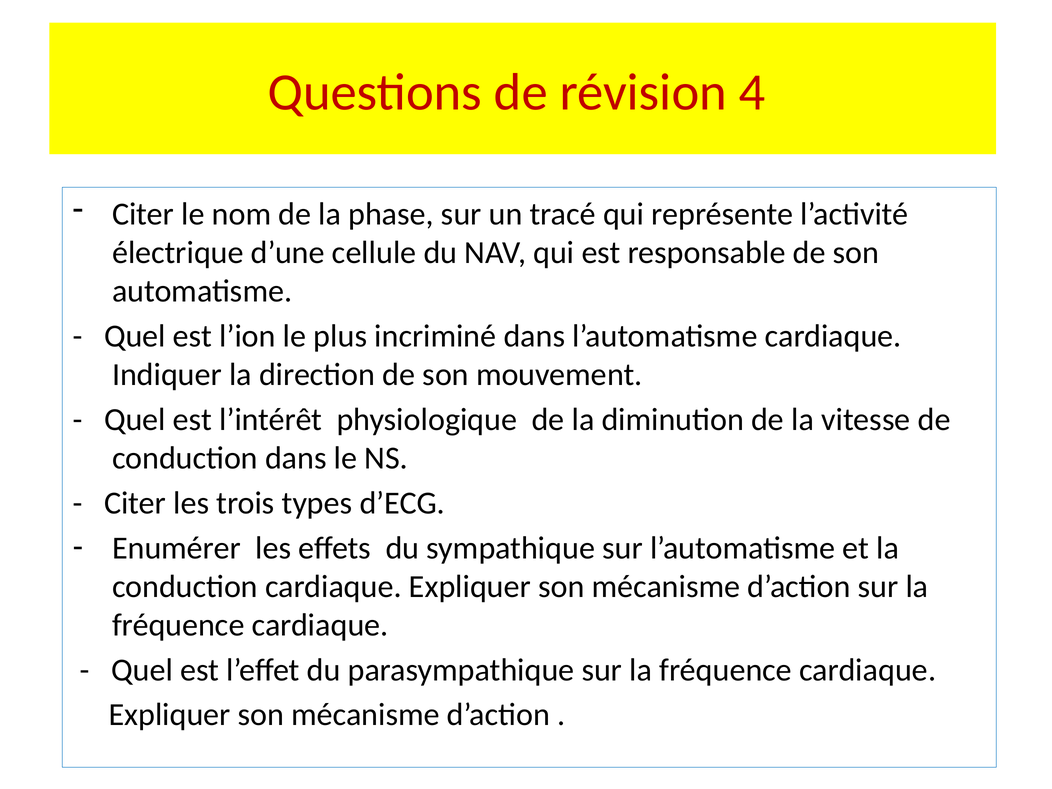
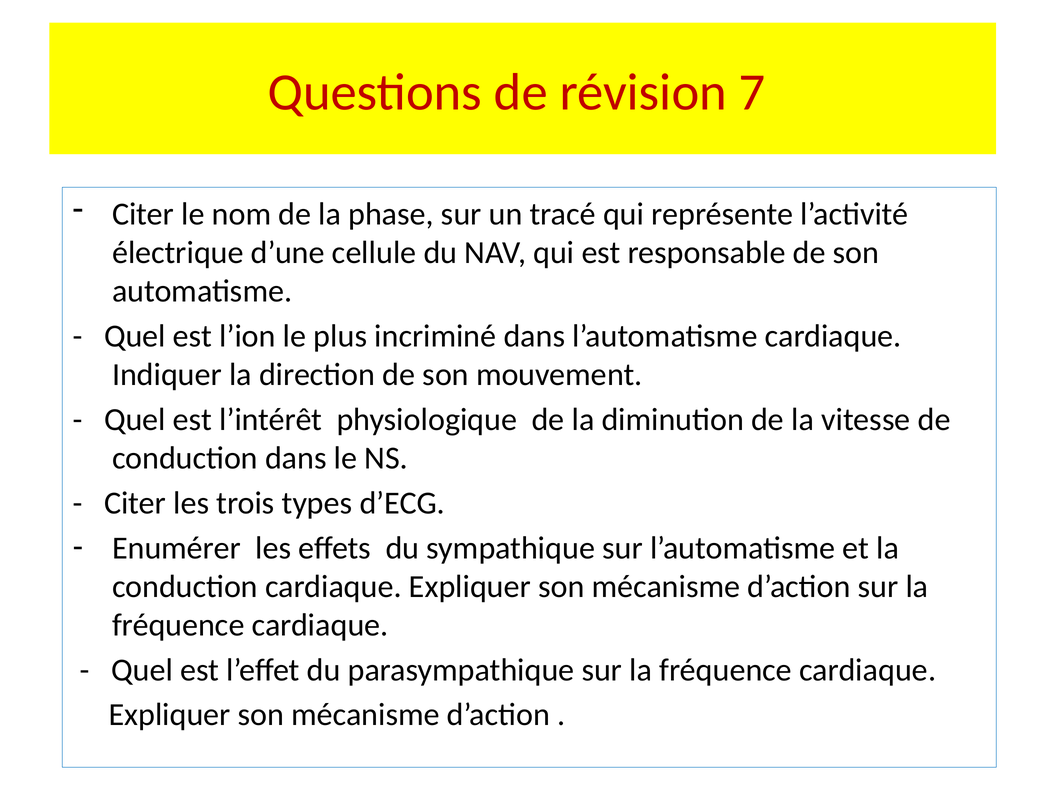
4: 4 -> 7
